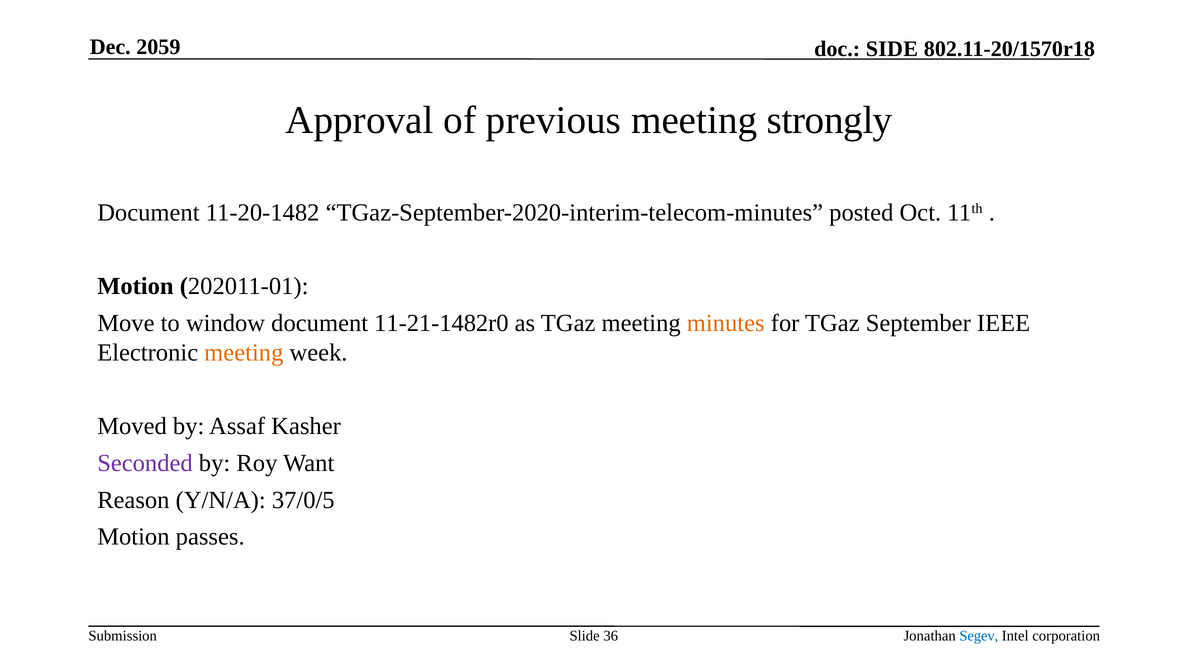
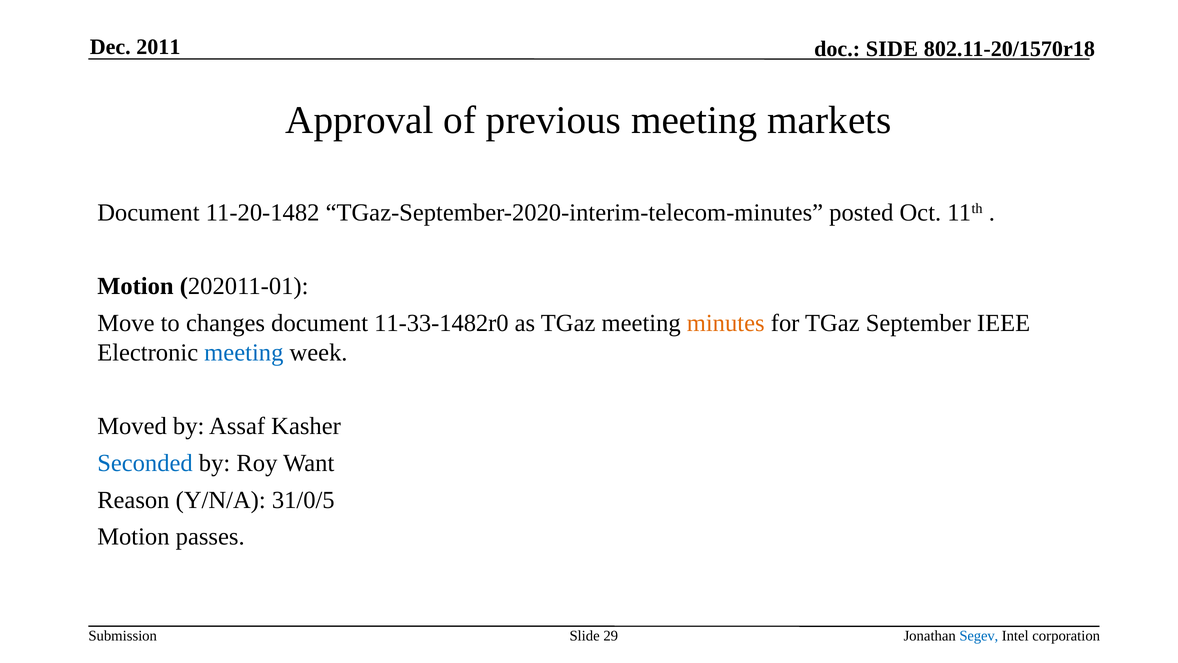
2059: 2059 -> 2011
strongly: strongly -> markets
window: window -> changes
11-21-1482r0: 11-21-1482r0 -> 11-33-1482r0
meeting at (244, 352) colour: orange -> blue
Seconded colour: purple -> blue
37/0/5: 37/0/5 -> 31/0/5
36: 36 -> 29
